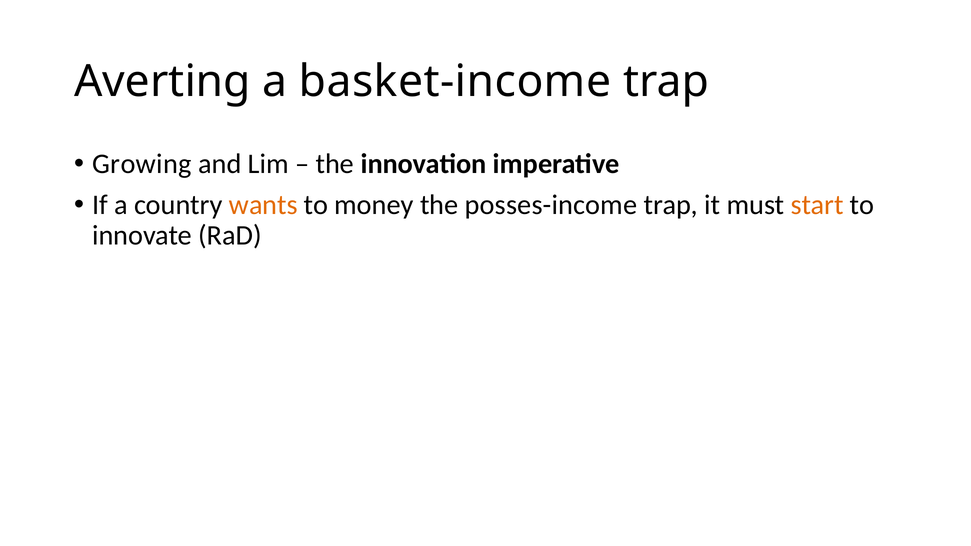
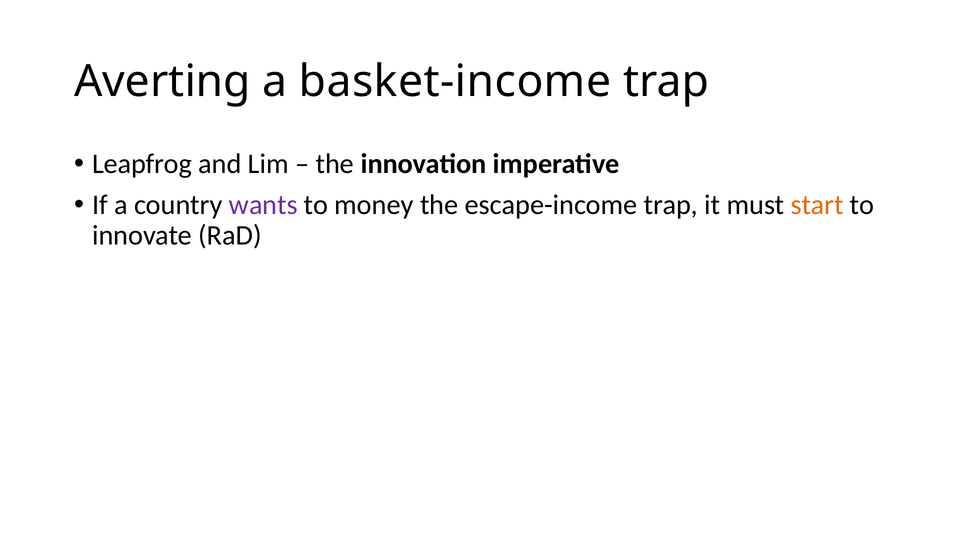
Growing: Growing -> Leapfrog
wants colour: orange -> purple
posses-income: posses-income -> escape-income
